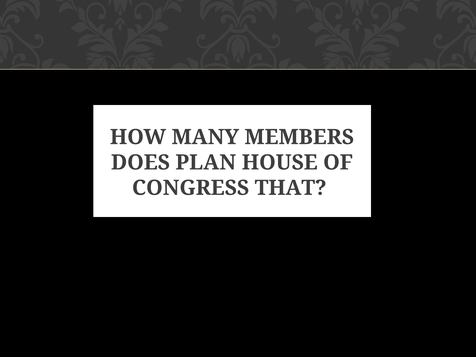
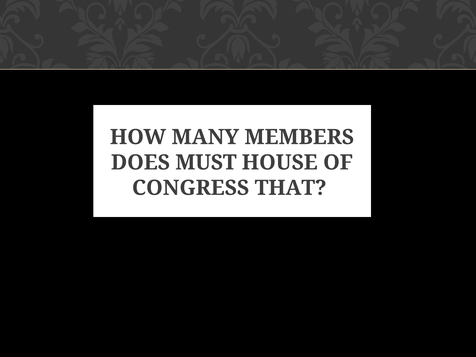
PLAN: PLAN -> MUST
